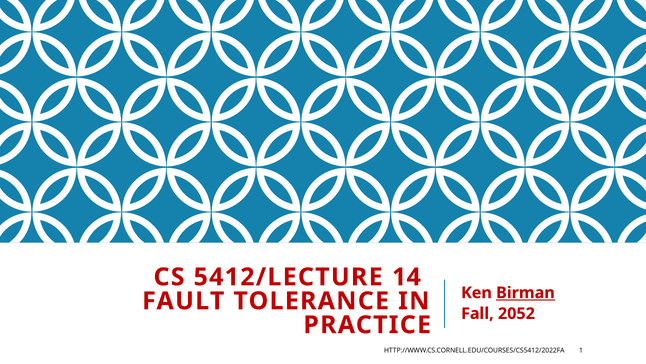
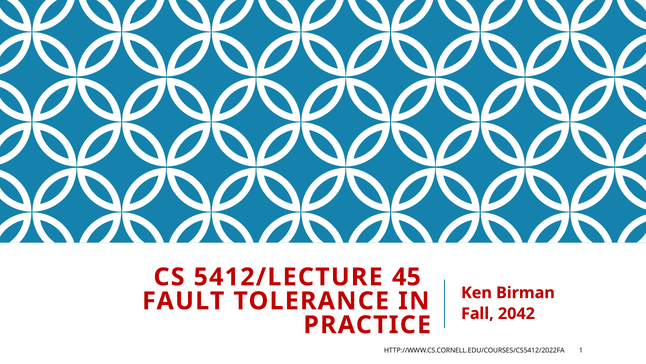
14: 14 -> 45
Birman underline: present -> none
2052: 2052 -> 2042
